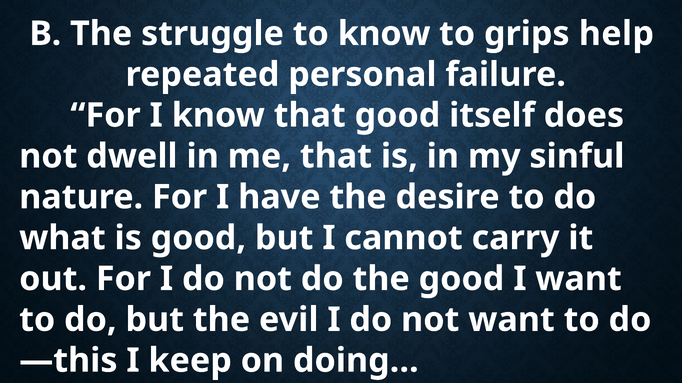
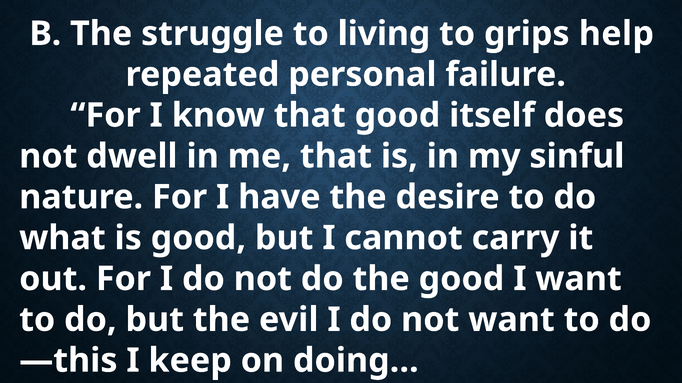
to know: know -> living
